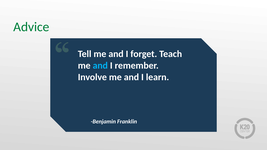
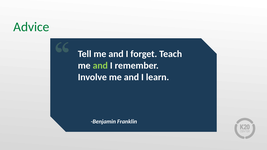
and at (100, 66) colour: light blue -> light green
